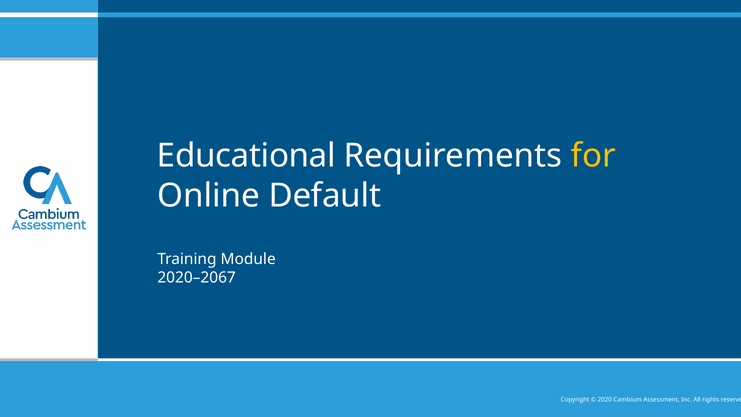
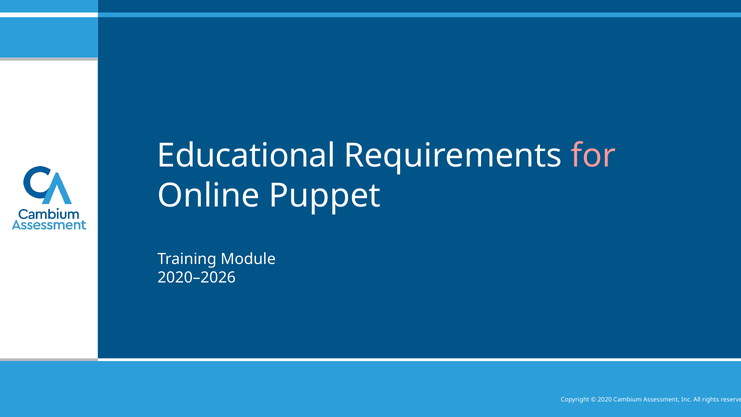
for colour: yellow -> pink
Default: Default -> Puppet
2020–2067: 2020–2067 -> 2020–2026
